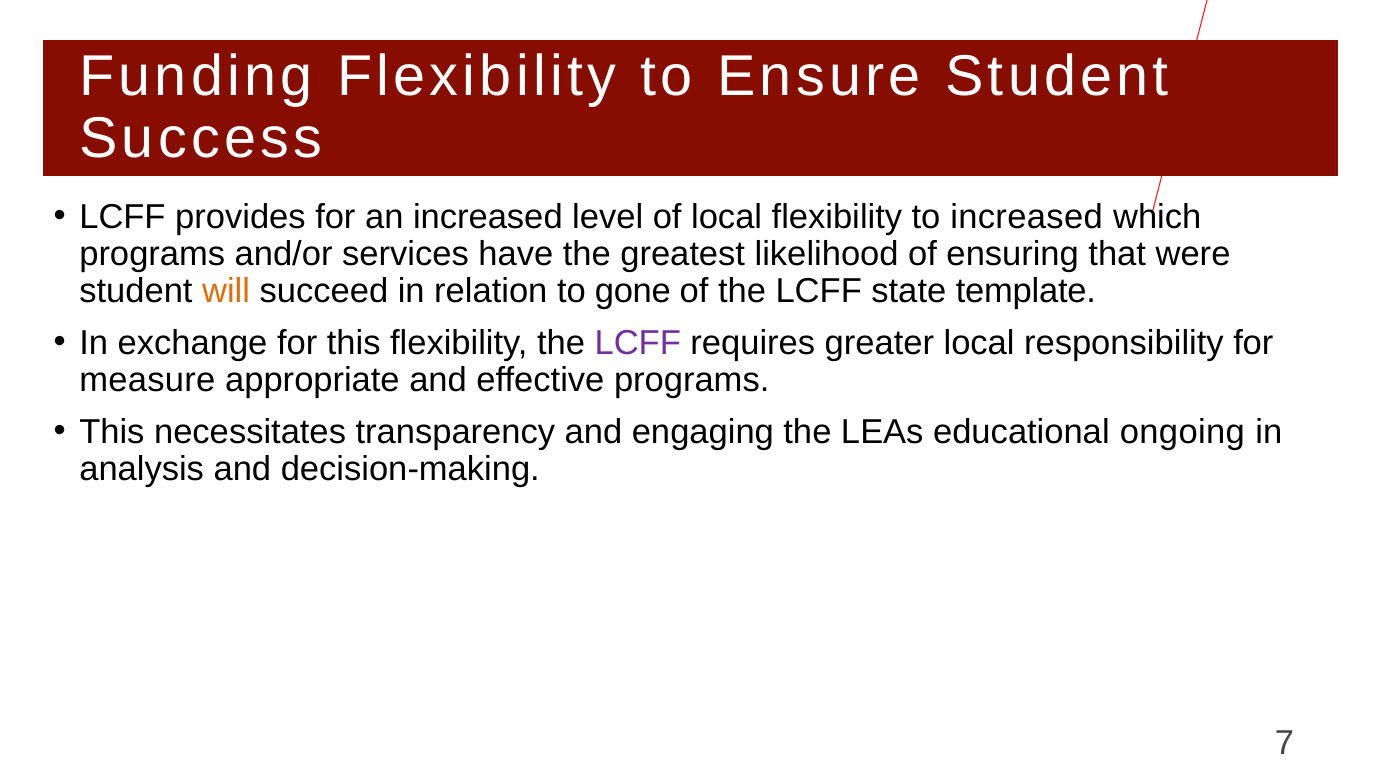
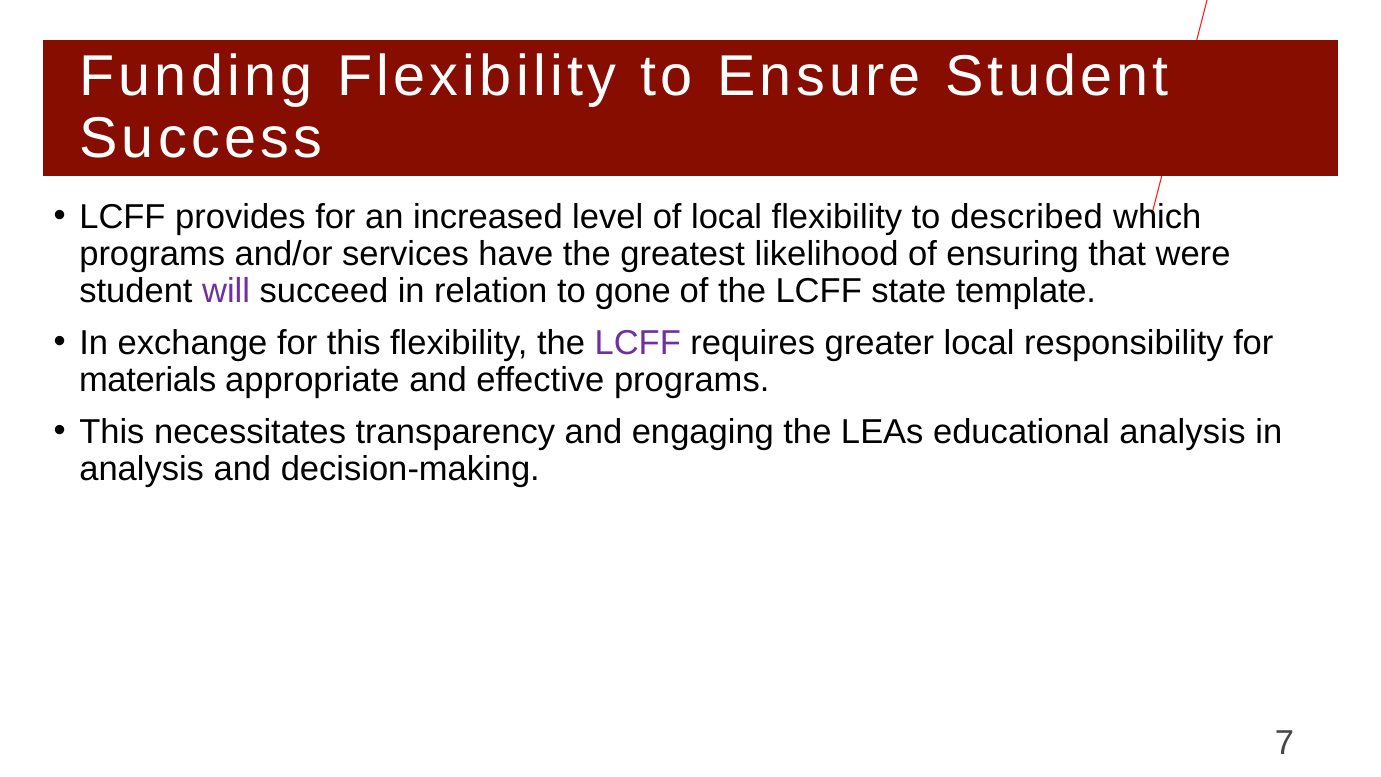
to increased: increased -> described
will colour: orange -> purple
measure: measure -> materials
educational ongoing: ongoing -> analysis
